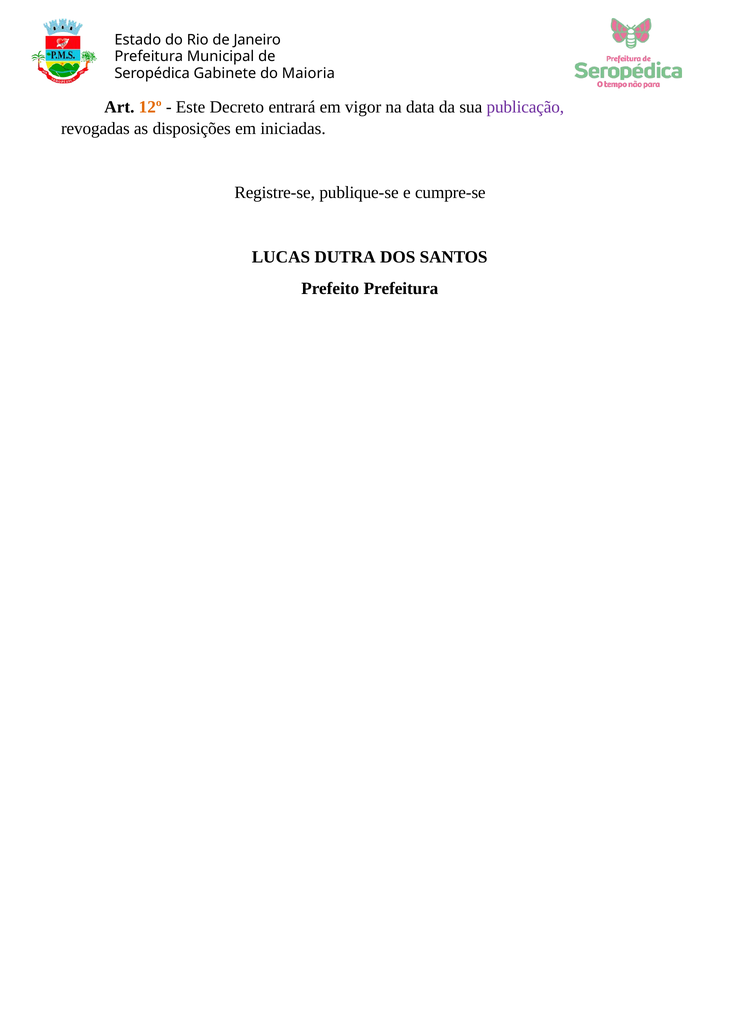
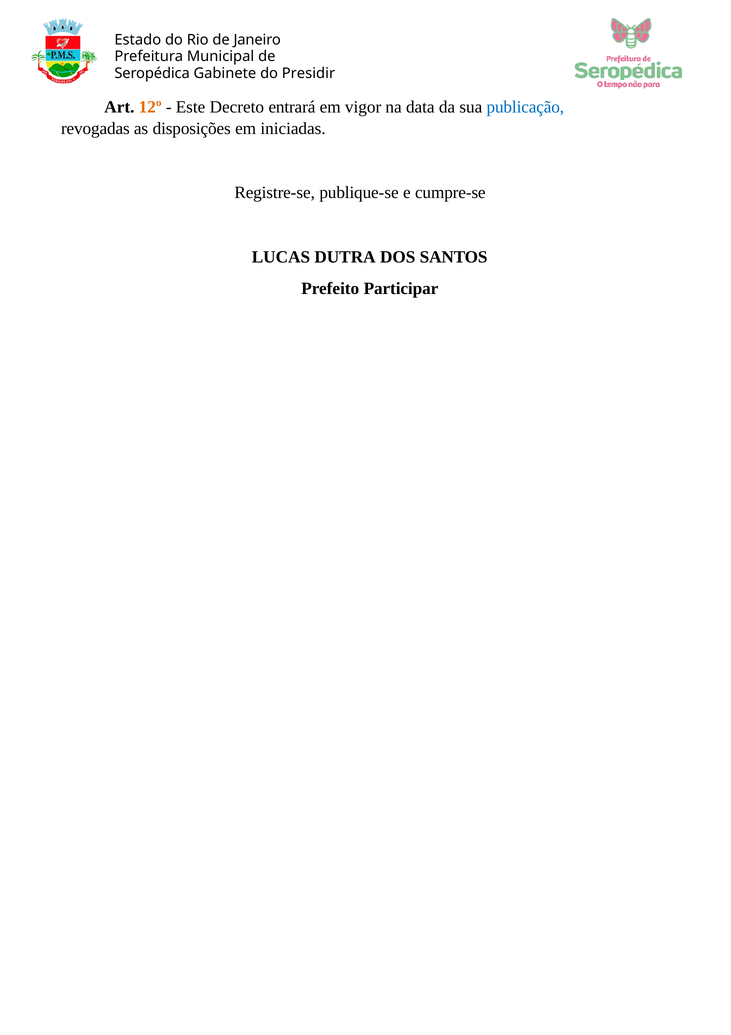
Maioria: Maioria -> Presidir
publicação colour: purple -> blue
Prefeito Prefeitura: Prefeitura -> Participar
